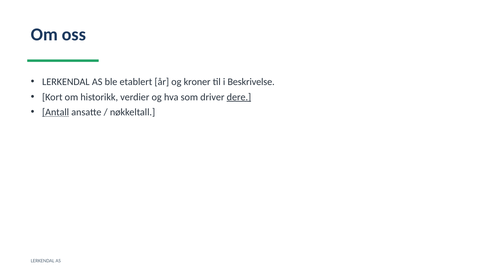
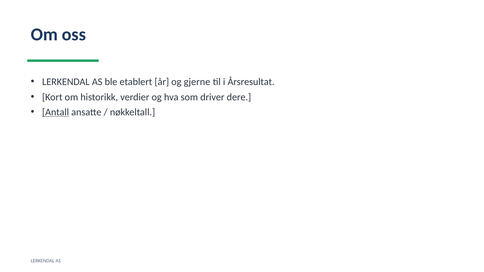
kroner: kroner -> gjerne
Beskrivelse: Beskrivelse -> Årsresultat
dere underline: present -> none
